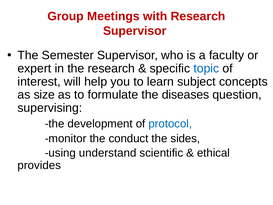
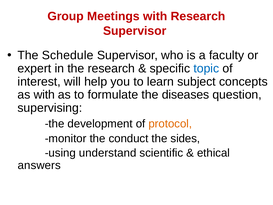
Semester: Semester -> Schedule
as size: size -> with
protocol colour: blue -> orange
provides: provides -> answers
